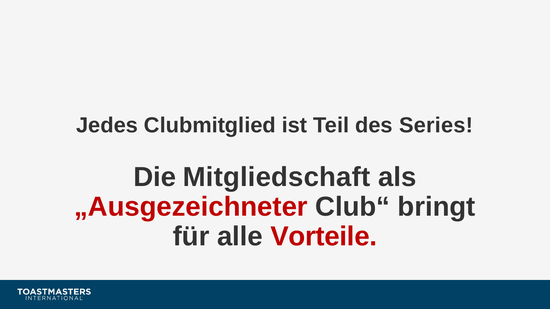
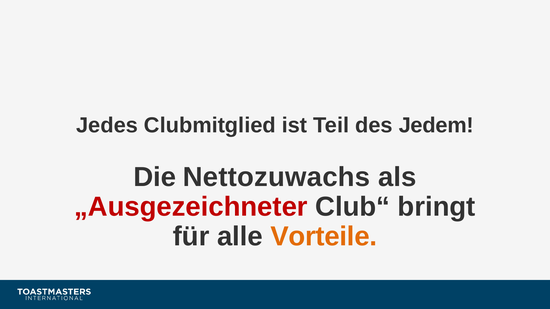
Series: Series -> Jedem
Mitgliedschaft: Mitgliedschaft -> Nettozuwachs
Vorteile colour: red -> orange
